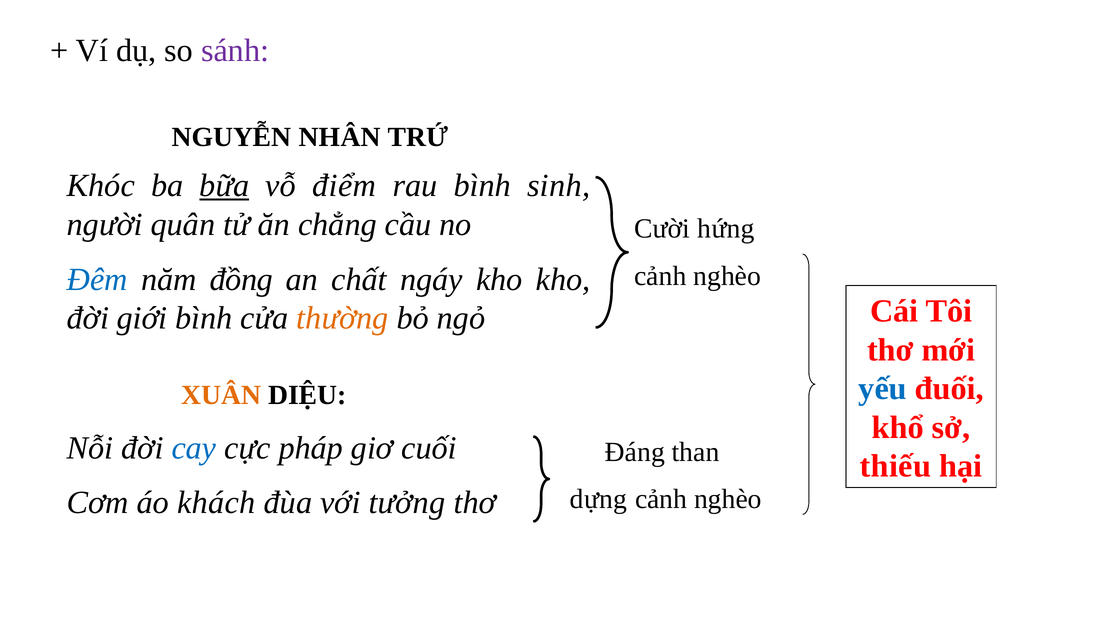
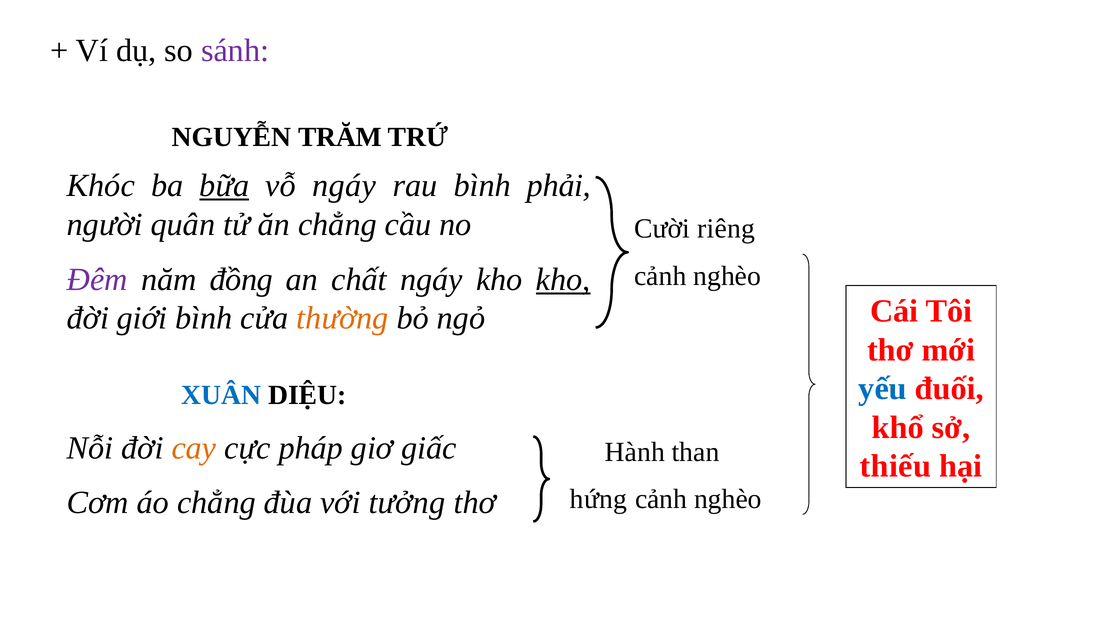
NHÂN: NHÂN -> TRĂM
vỗ điểm: điểm -> ngáy
sinh: sinh -> phải
hứng: hứng -> riêng
Đêm colour: blue -> purple
kho at (563, 279) underline: none -> present
XUÂN colour: orange -> blue
cay colour: blue -> orange
cuối: cuối -> giấc
Đáng: Đáng -> Hành
dựng: dựng -> hứng
áo khách: khách -> chẳng
